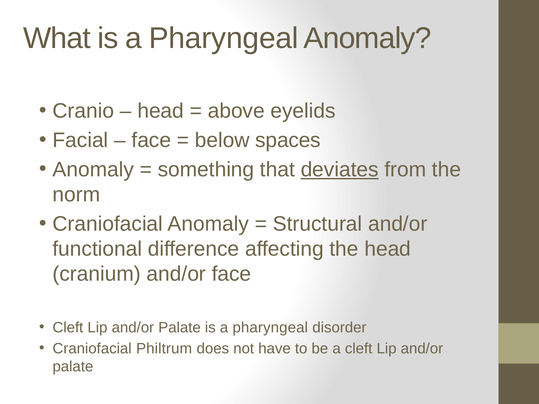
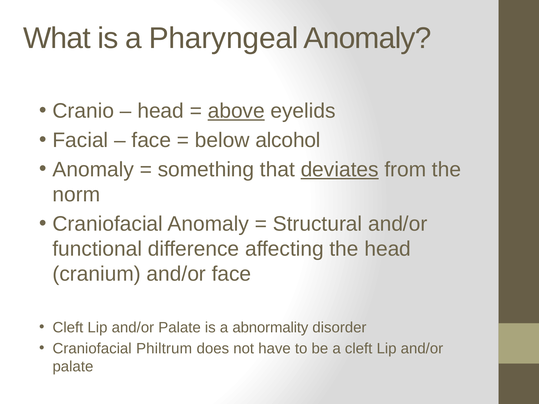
above underline: none -> present
spaces: spaces -> alcohol
Palate is a pharyngeal: pharyngeal -> abnormality
